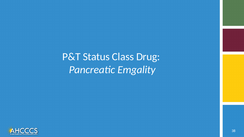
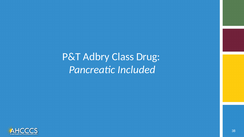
Status: Status -> Adbry
Emgality: Emgality -> Included
